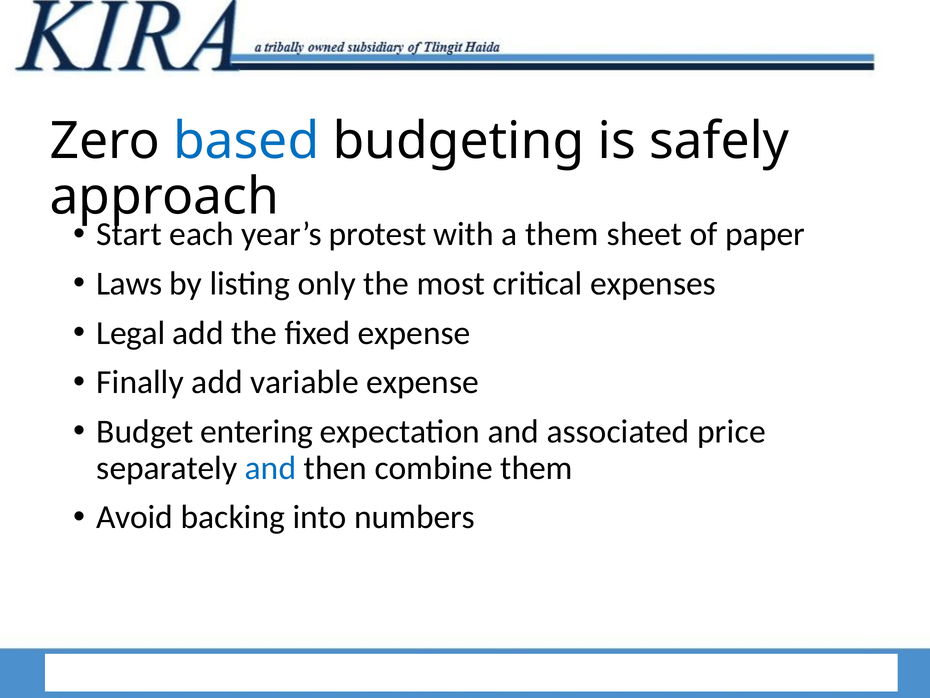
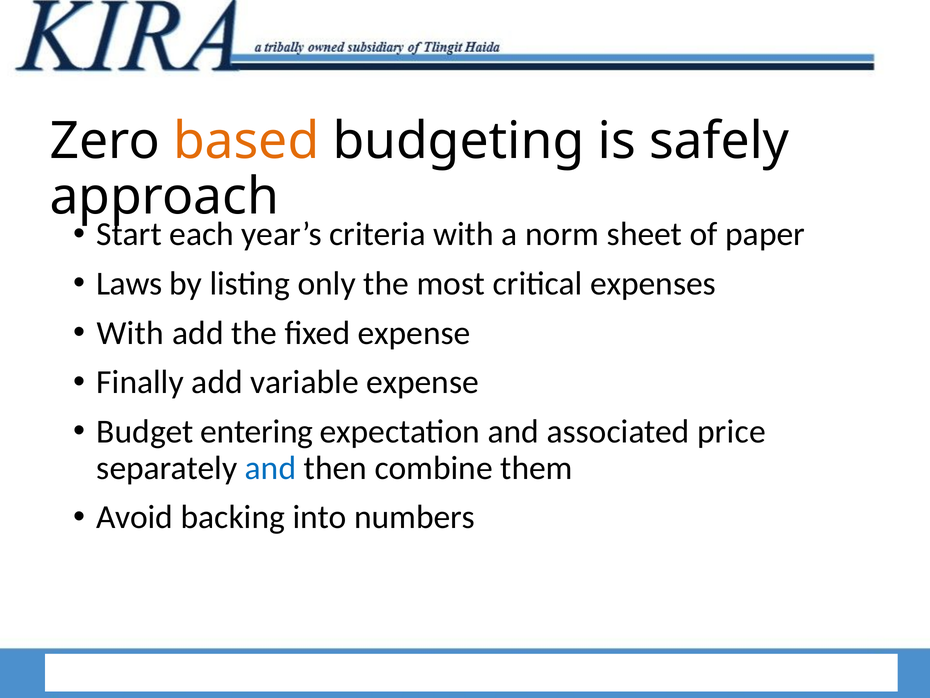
based colour: blue -> orange
protest: protest -> criteria
a them: them -> norm
Legal at (131, 333): Legal -> With
